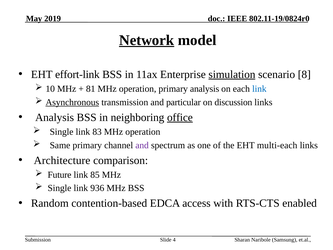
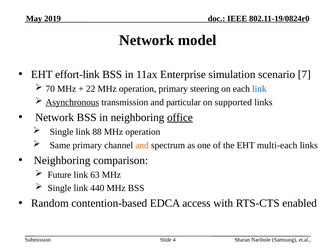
Network at (147, 40) underline: present -> none
simulation underline: present -> none
8: 8 -> 7
10: 10 -> 70
81: 81 -> 22
primary analysis: analysis -> steering
discussion: discussion -> supported
Analysis at (55, 117): Analysis -> Network
83: 83 -> 88
and at (142, 145) colour: purple -> orange
Architecture at (62, 160): Architecture -> Neighboring
85: 85 -> 63
936: 936 -> 440
